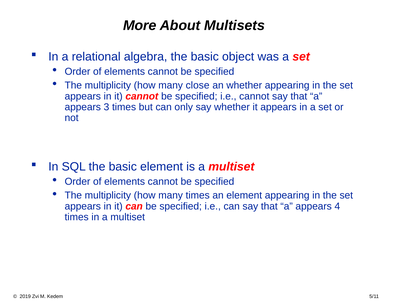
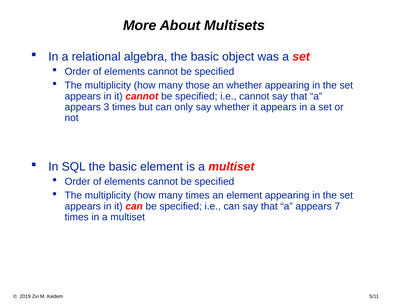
close: close -> those
4: 4 -> 7
